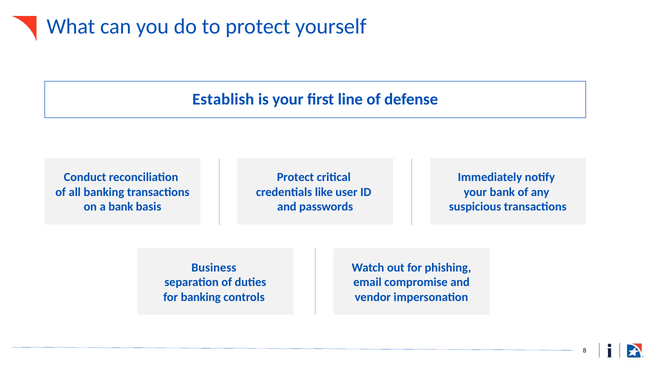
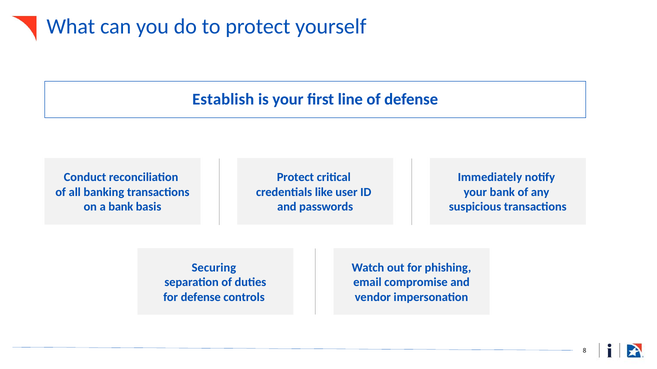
Business: Business -> Securing
for banking: banking -> defense
